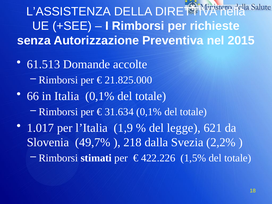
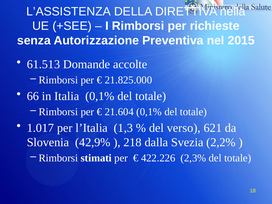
31.634: 31.634 -> 21.604
1,9: 1,9 -> 1,3
legge: legge -> verso
49,7%: 49,7% -> 42,9%
1,5%: 1,5% -> 2,3%
